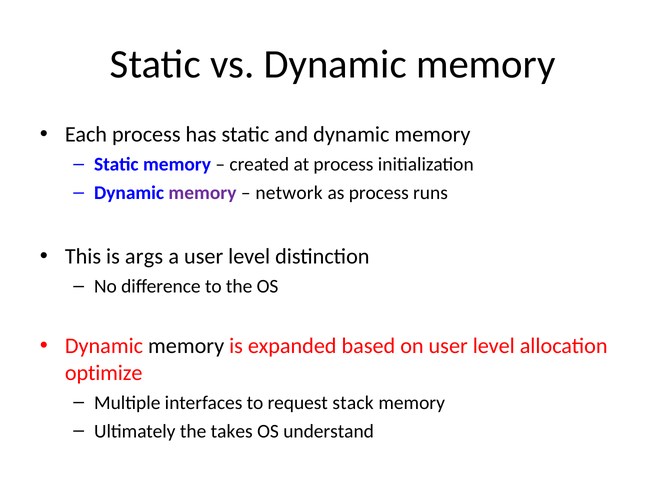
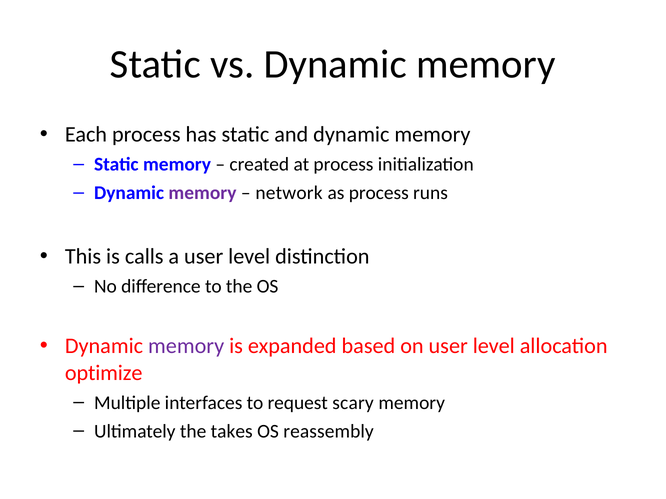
args: args -> calls
memory at (186, 346) colour: black -> purple
stack: stack -> scary
understand: understand -> reassembly
